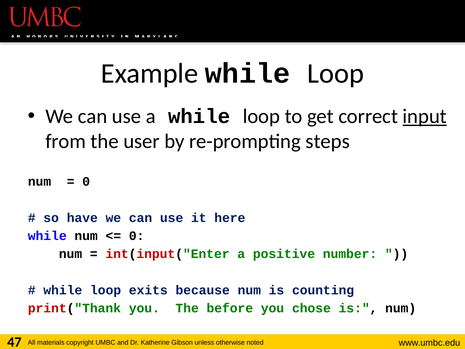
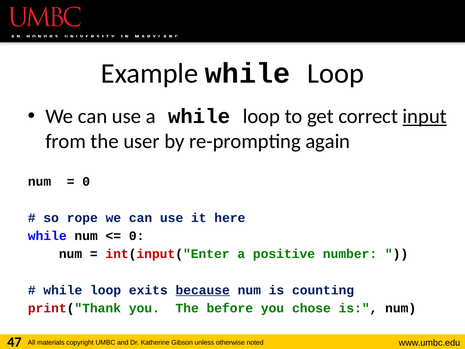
steps: steps -> again
have: have -> rope
because underline: none -> present
